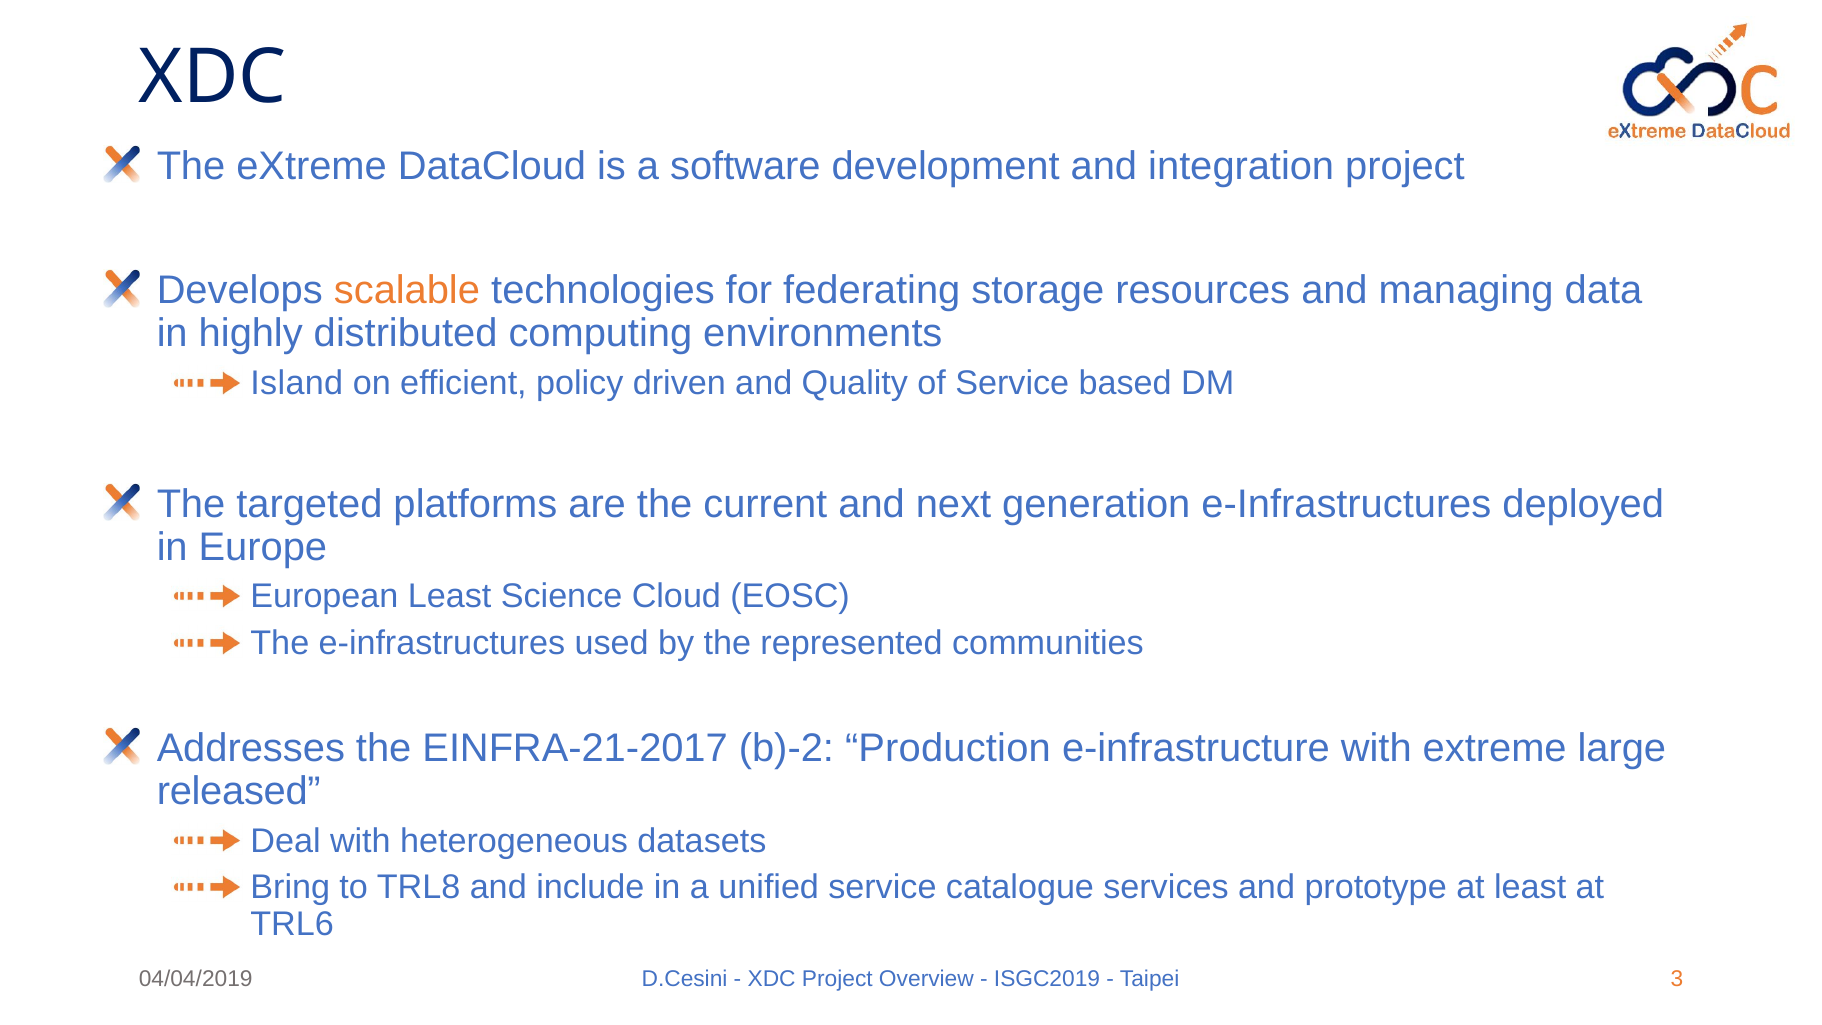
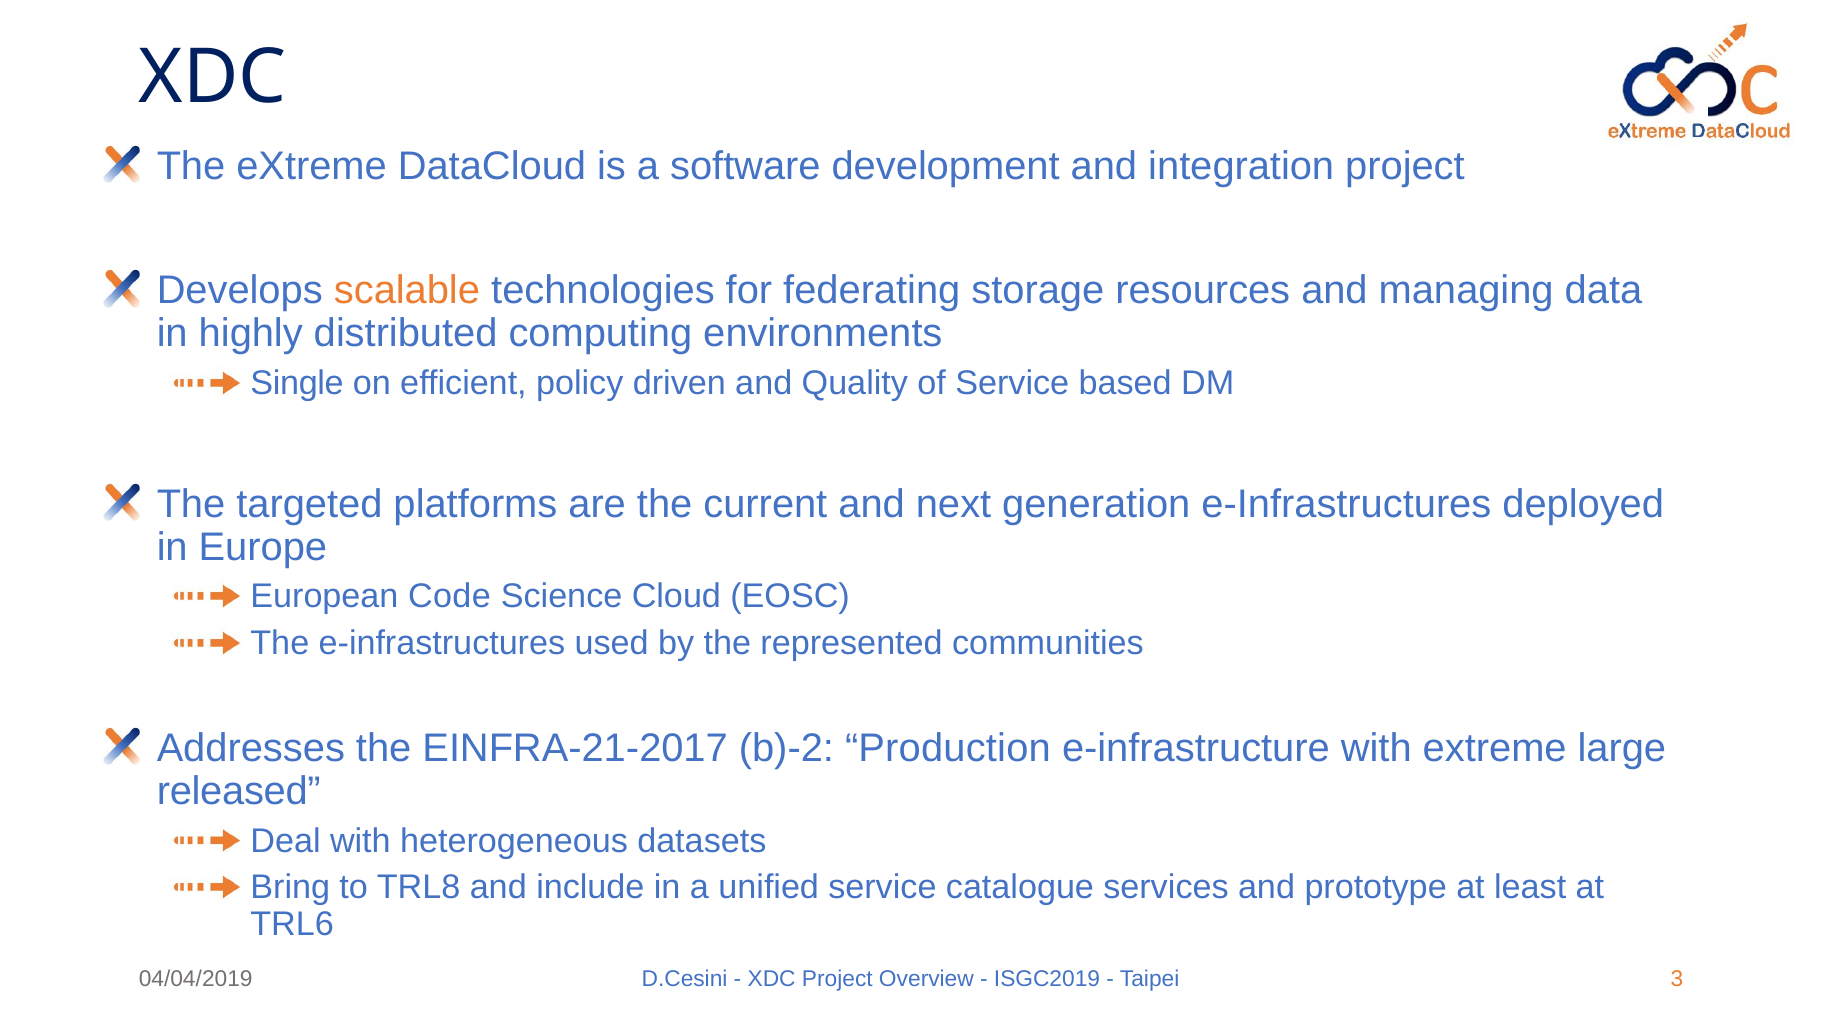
Island: Island -> Single
European Least: Least -> Code
